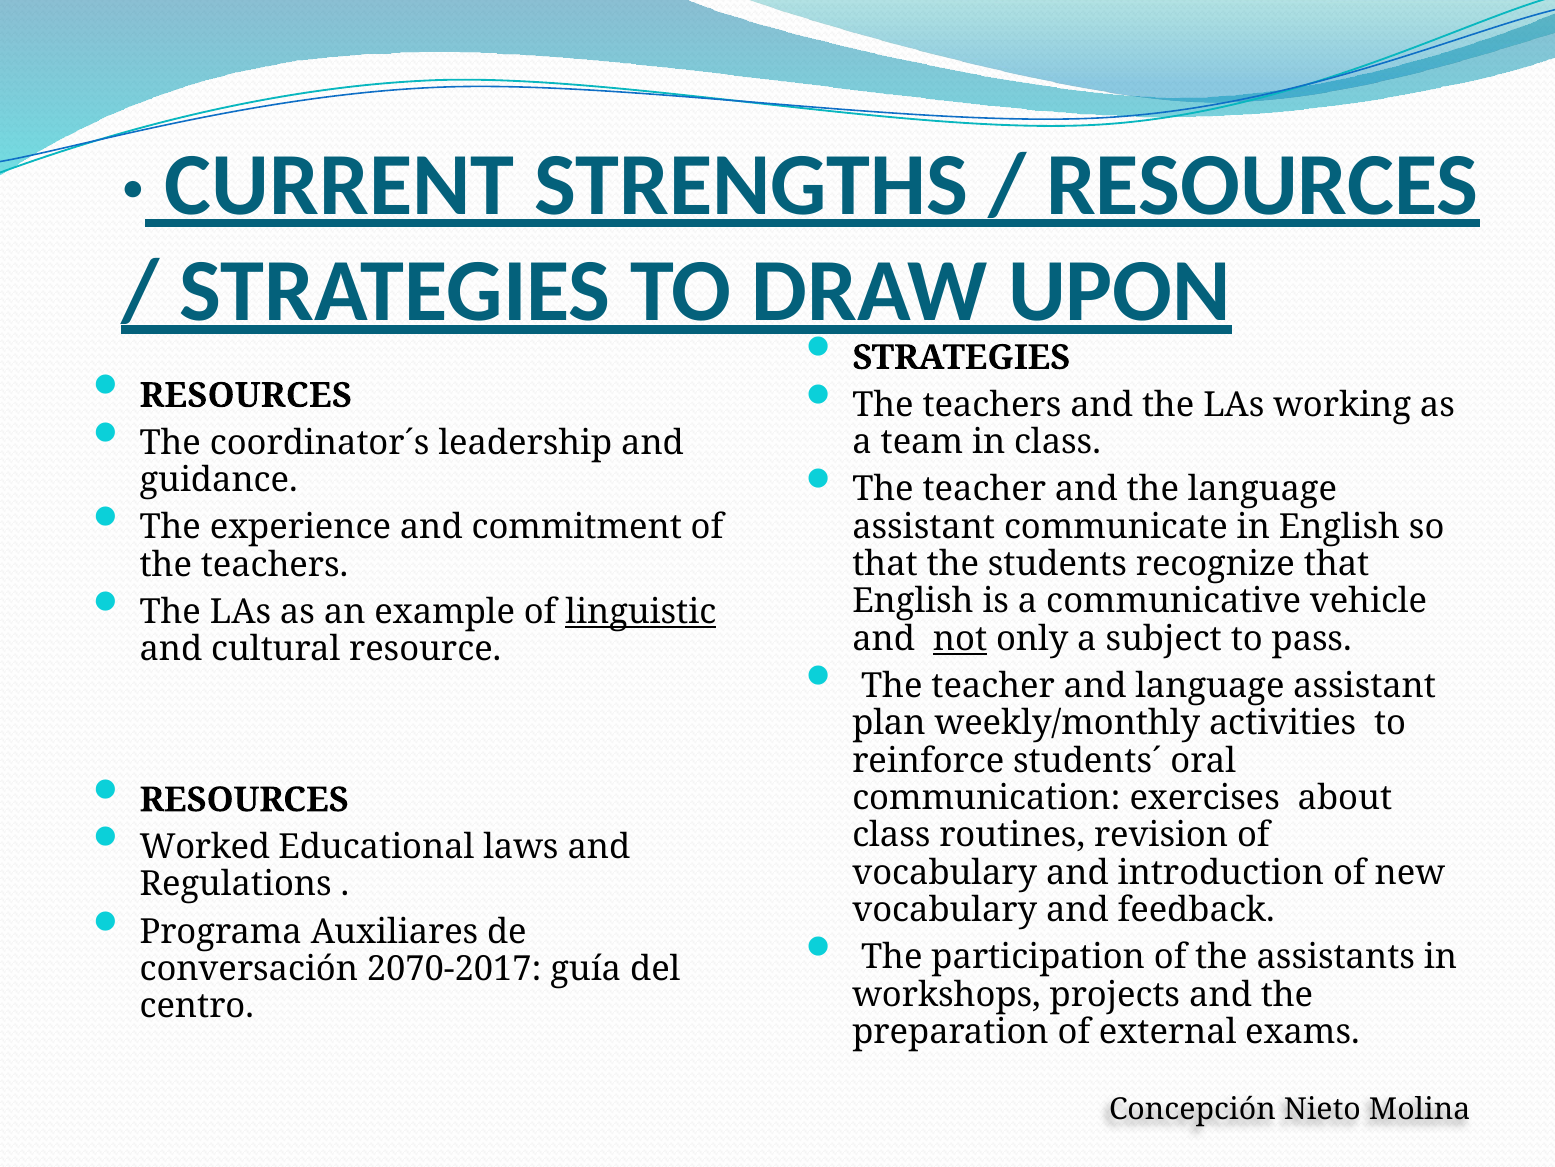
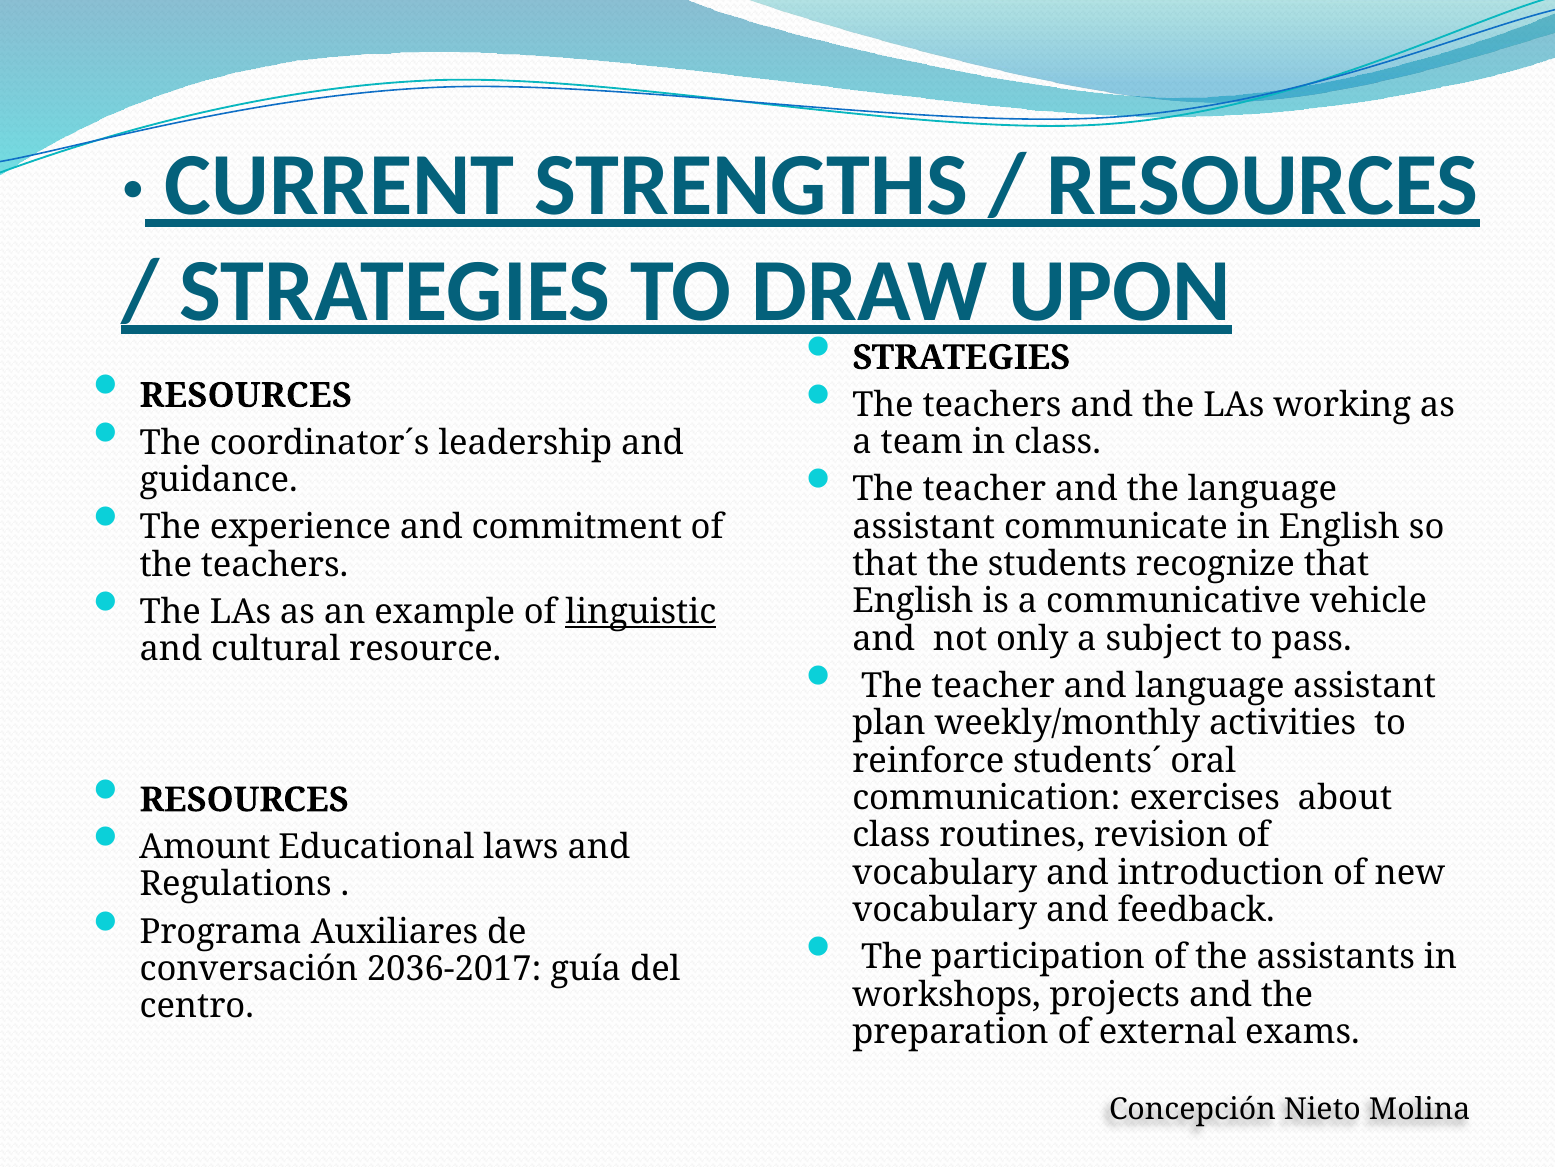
not underline: present -> none
Worked: Worked -> Amount
2070-2017: 2070-2017 -> 2036-2017
